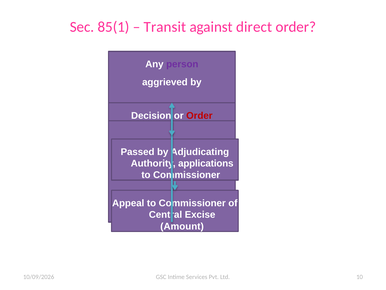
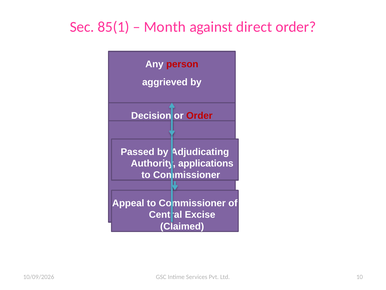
Transit: Transit -> Month
person colour: purple -> red
Amount: Amount -> Claimed
